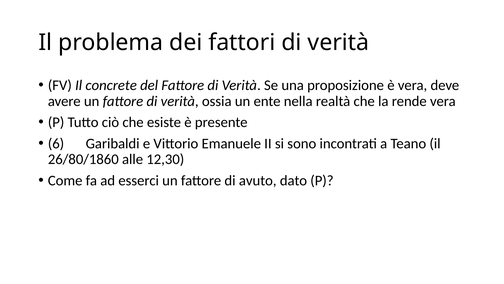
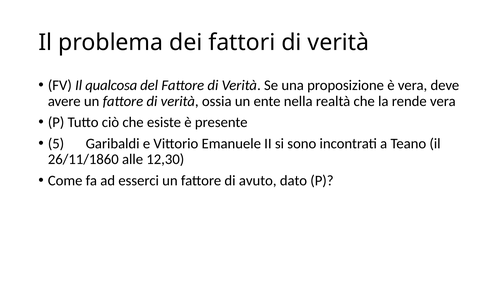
concrete: concrete -> qualcosa
6: 6 -> 5
26/80/1860: 26/80/1860 -> 26/11/1860
